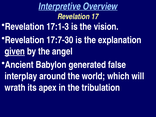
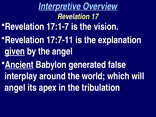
17:1-3: 17:1-3 -> 17:1-7
17:7-30: 17:7-30 -> 17:7-11
Ancient underline: none -> present
wrath at (15, 88): wrath -> angel
